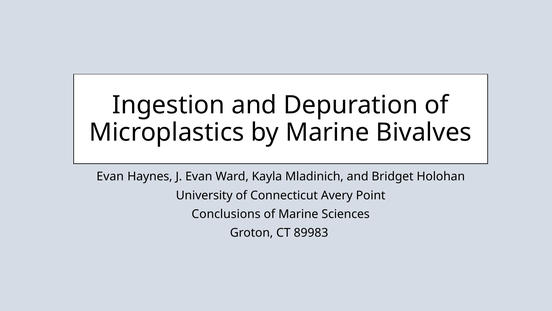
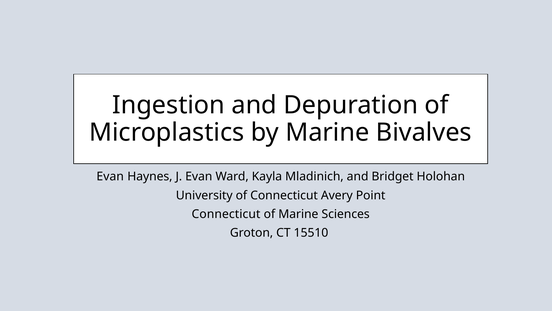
Conclusions at (226, 214): Conclusions -> Connecticut
89983: 89983 -> 15510
